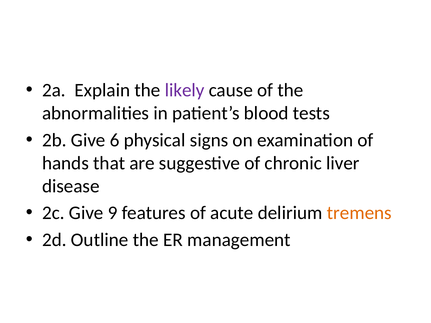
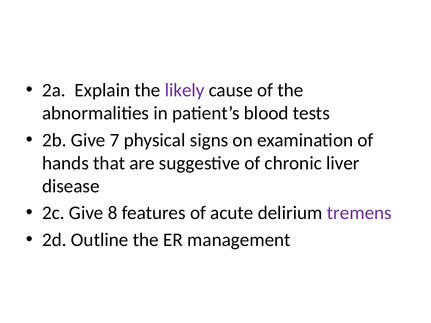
6: 6 -> 7
9: 9 -> 8
tremens colour: orange -> purple
